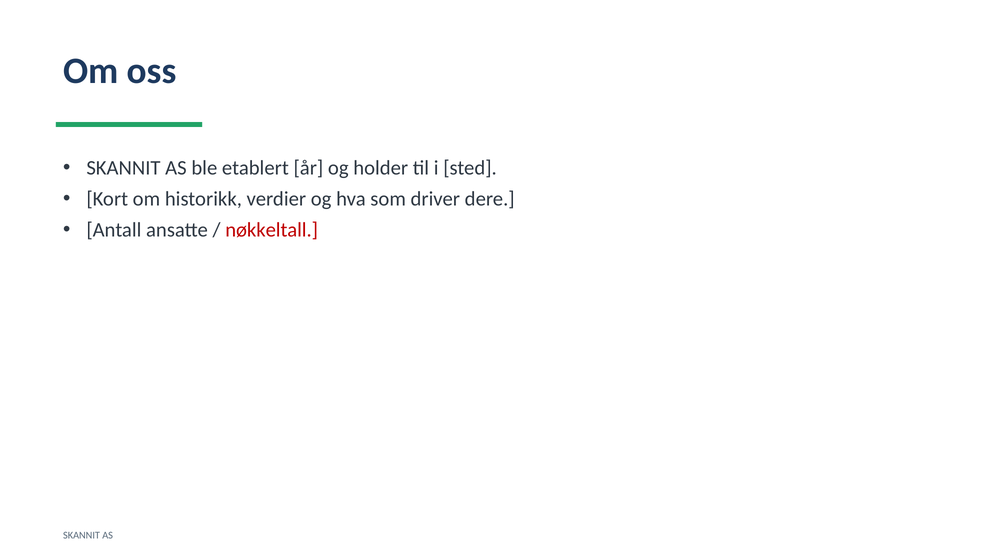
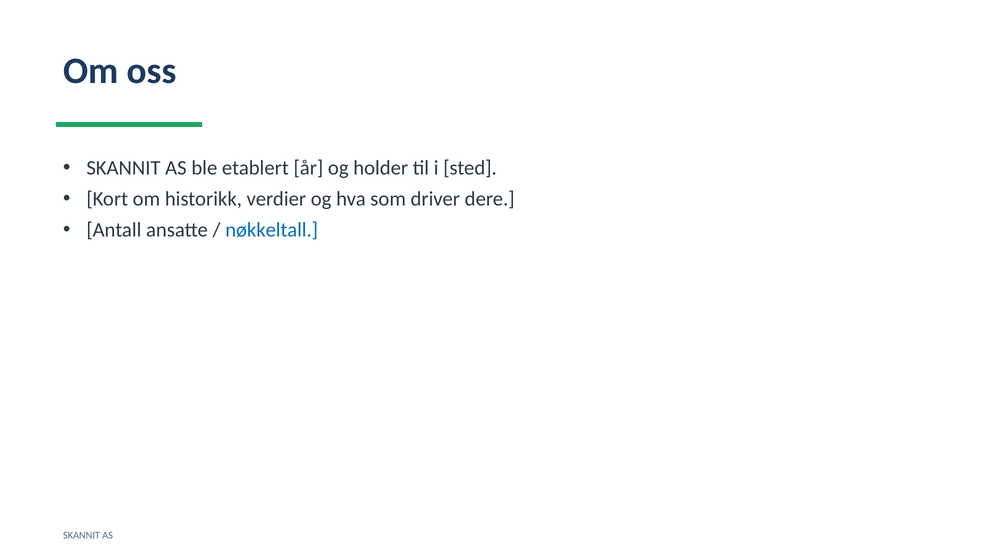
nøkkeltall colour: red -> blue
